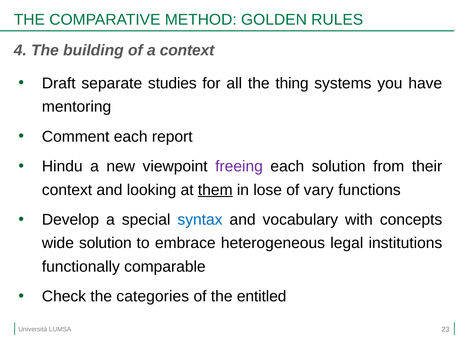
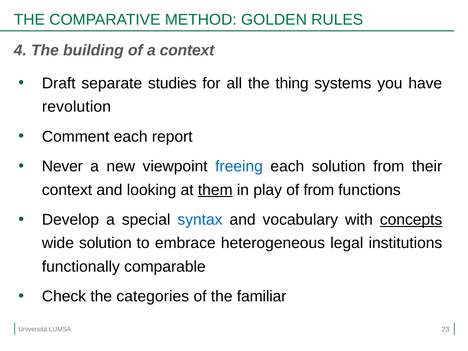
mentoring: mentoring -> revolution
Hindu: Hindu -> Never
freeing colour: purple -> blue
lose: lose -> play
of vary: vary -> from
concepts underline: none -> present
entitled: entitled -> familiar
